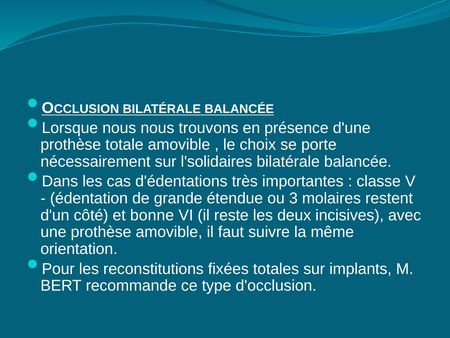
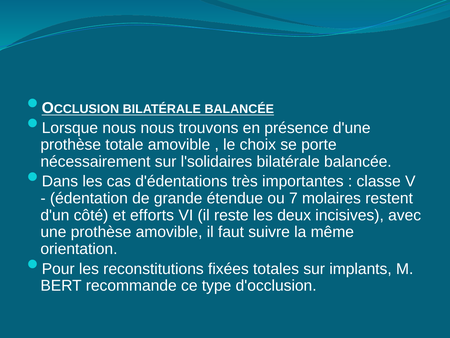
3: 3 -> 7
bonne: bonne -> efforts
